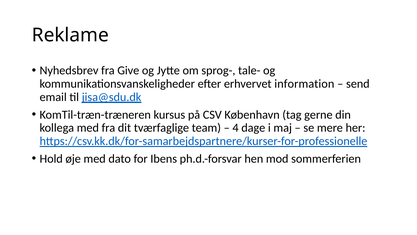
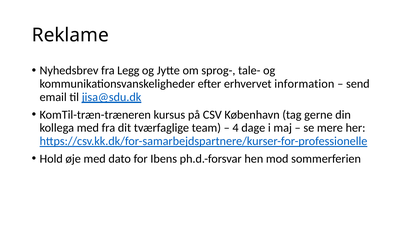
Give: Give -> Legg
